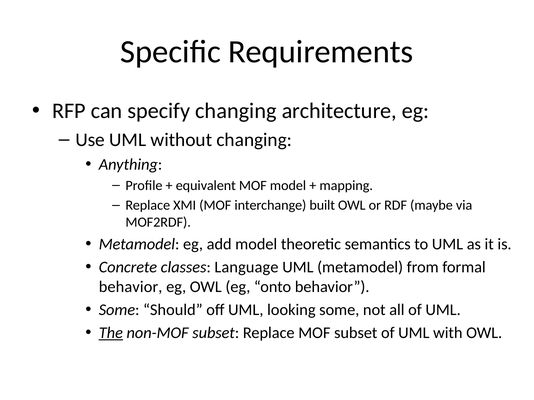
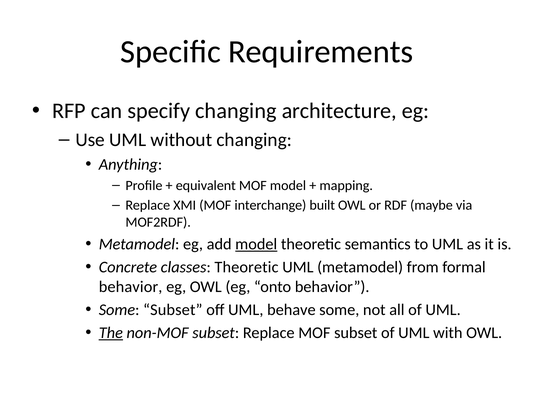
model at (256, 244) underline: none -> present
classes Language: Language -> Theoretic
Some Should: Should -> Subset
looking: looking -> behave
